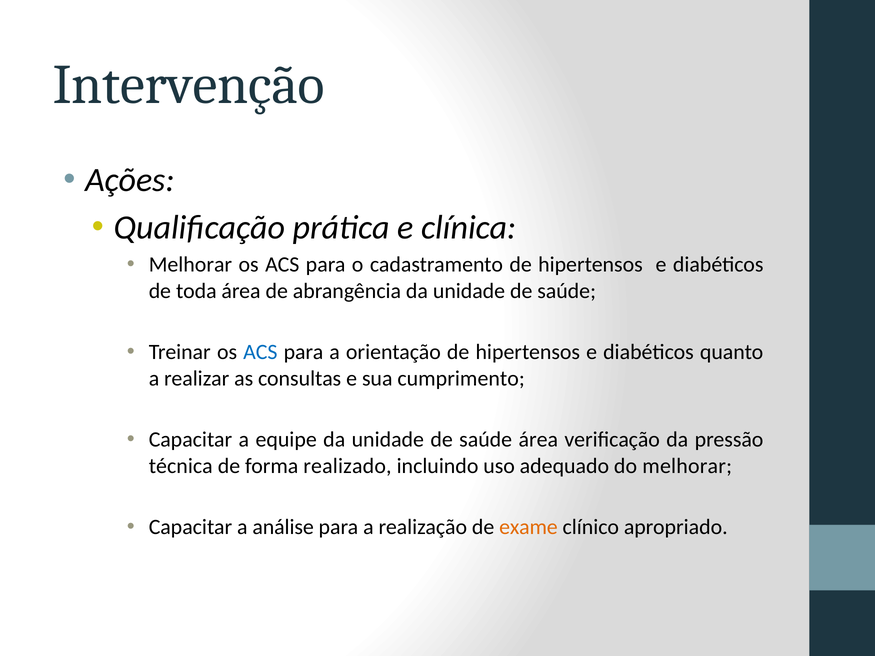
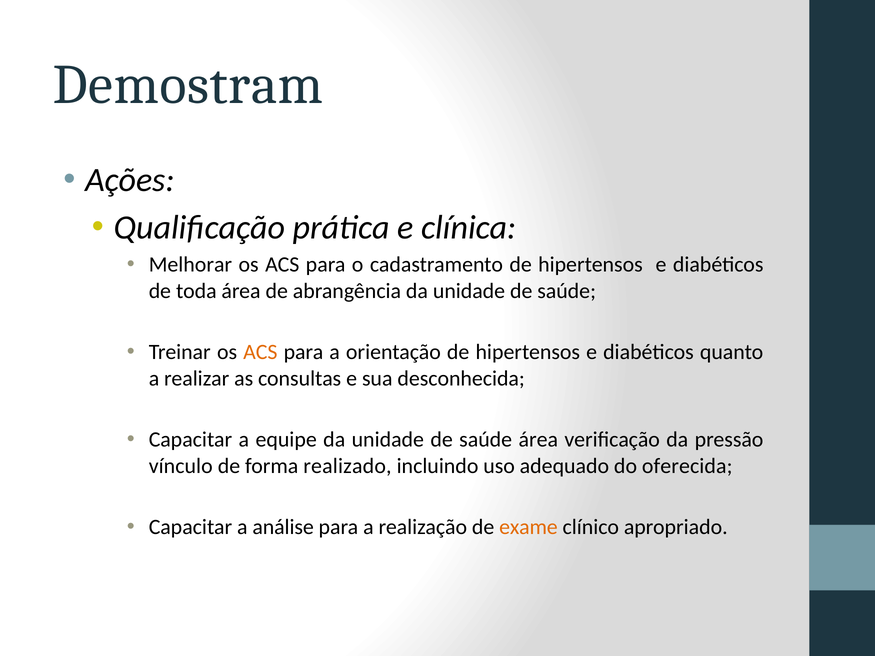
Intervenção: Intervenção -> Demostram
ACS at (260, 352) colour: blue -> orange
cumprimento: cumprimento -> desconhecida
técnica: técnica -> vínculo
do melhorar: melhorar -> oferecida
